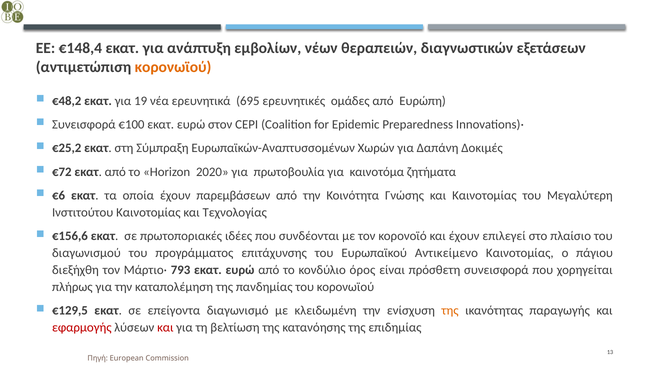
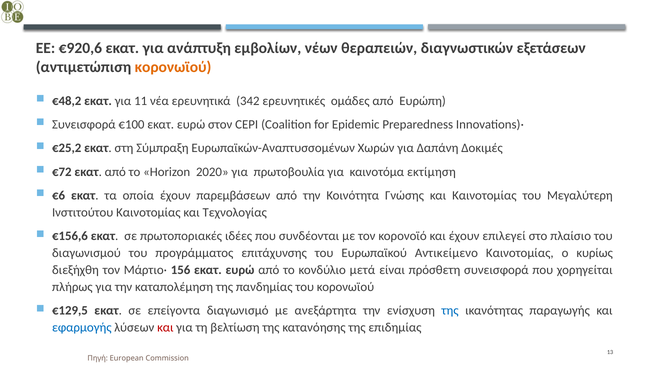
€148,4: €148,4 -> €920,6
19: 19 -> 11
695: 695 -> 342
ζητήματα: ζητήματα -> εκτίμηση
πάγιου: πάγιου -> κυρίως
793: 793 -> 156
όρος: όρος -> μετά
κλειδωμένη: κλειδωμένη -> ανεξάρτητα
της at (450, 311) colour: orange -> blue
εφαρμογής colour: red -> blue
